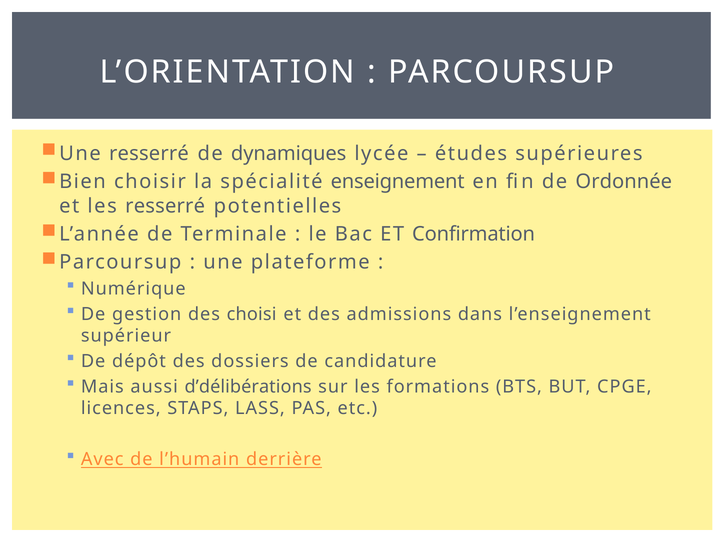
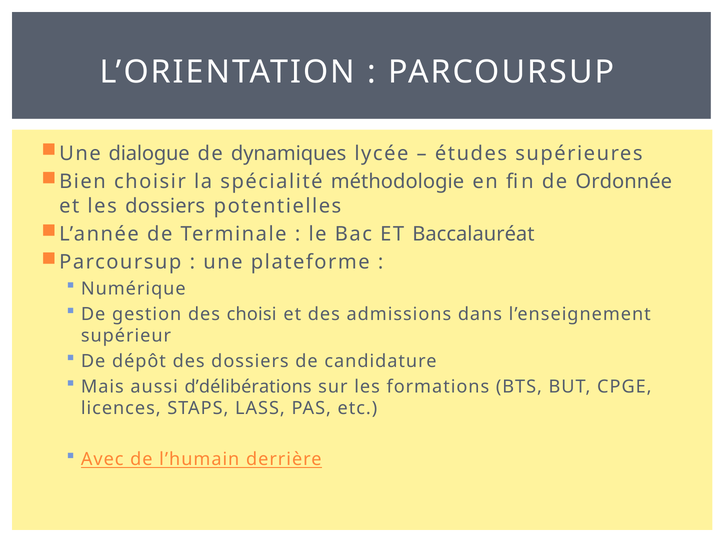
Une resserré: resserré -> dialogue
enseignement: enseignement -> méthodologie
les resserré: resserré -> dossiers
Confirmation: Confirmation -> Baccalauréat
